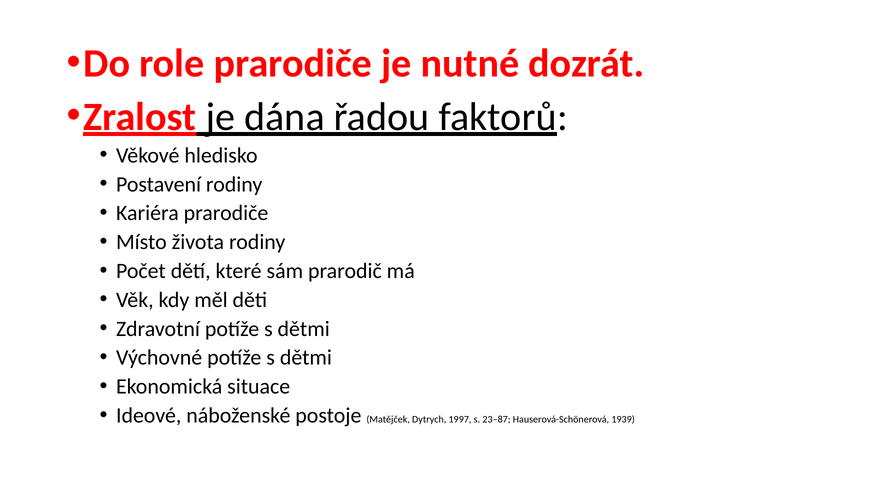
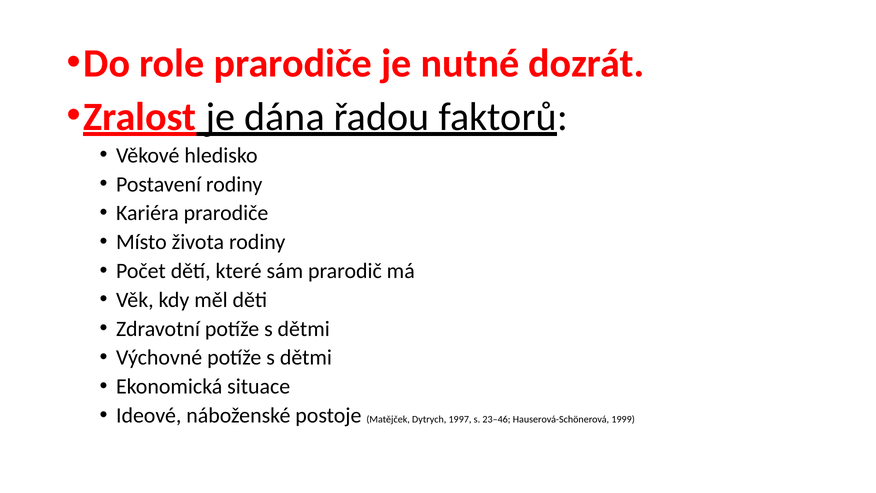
23–87: 23–87 -> 23–46
1939: 1939 -> 1999
